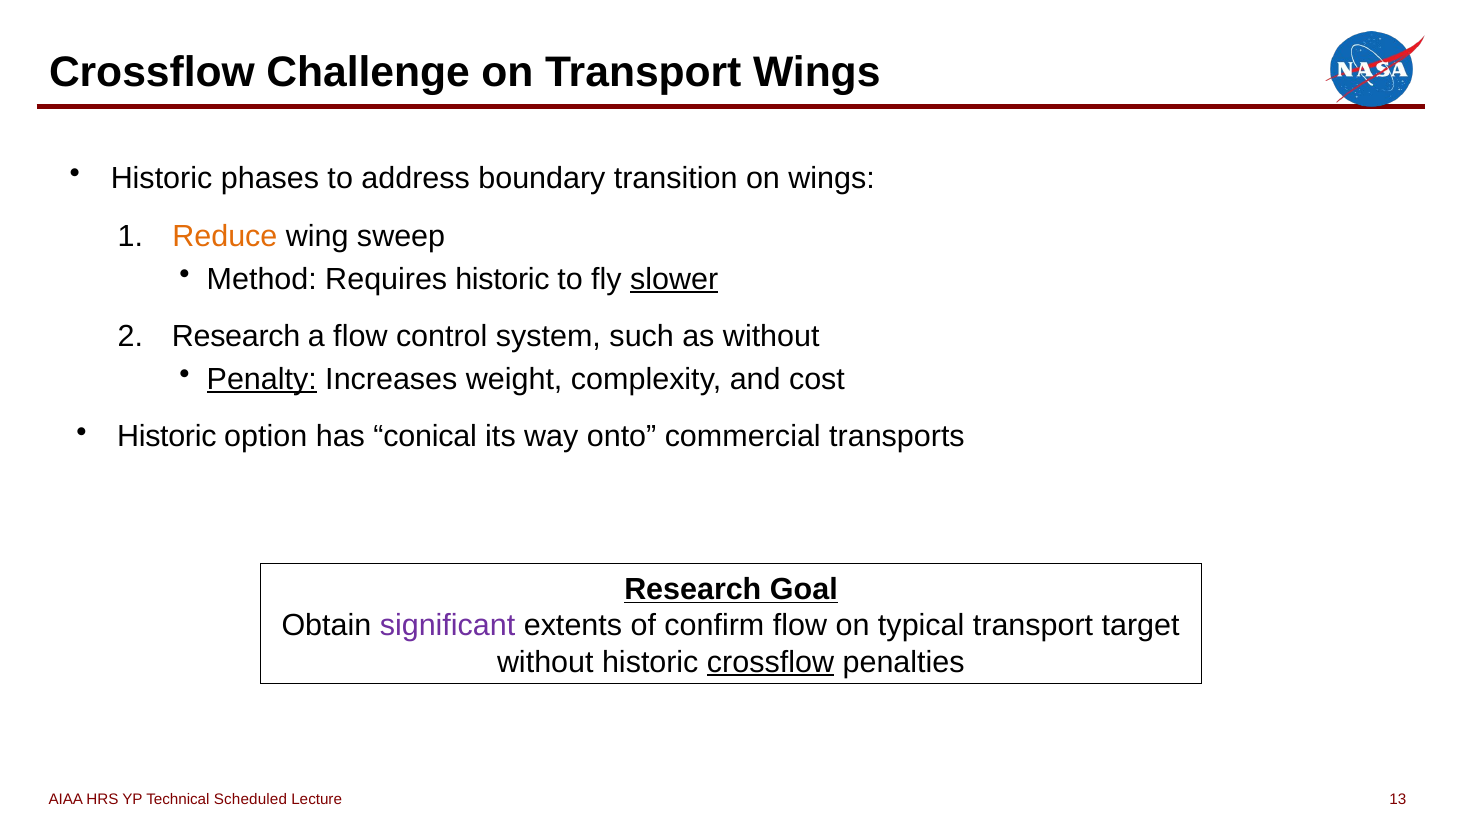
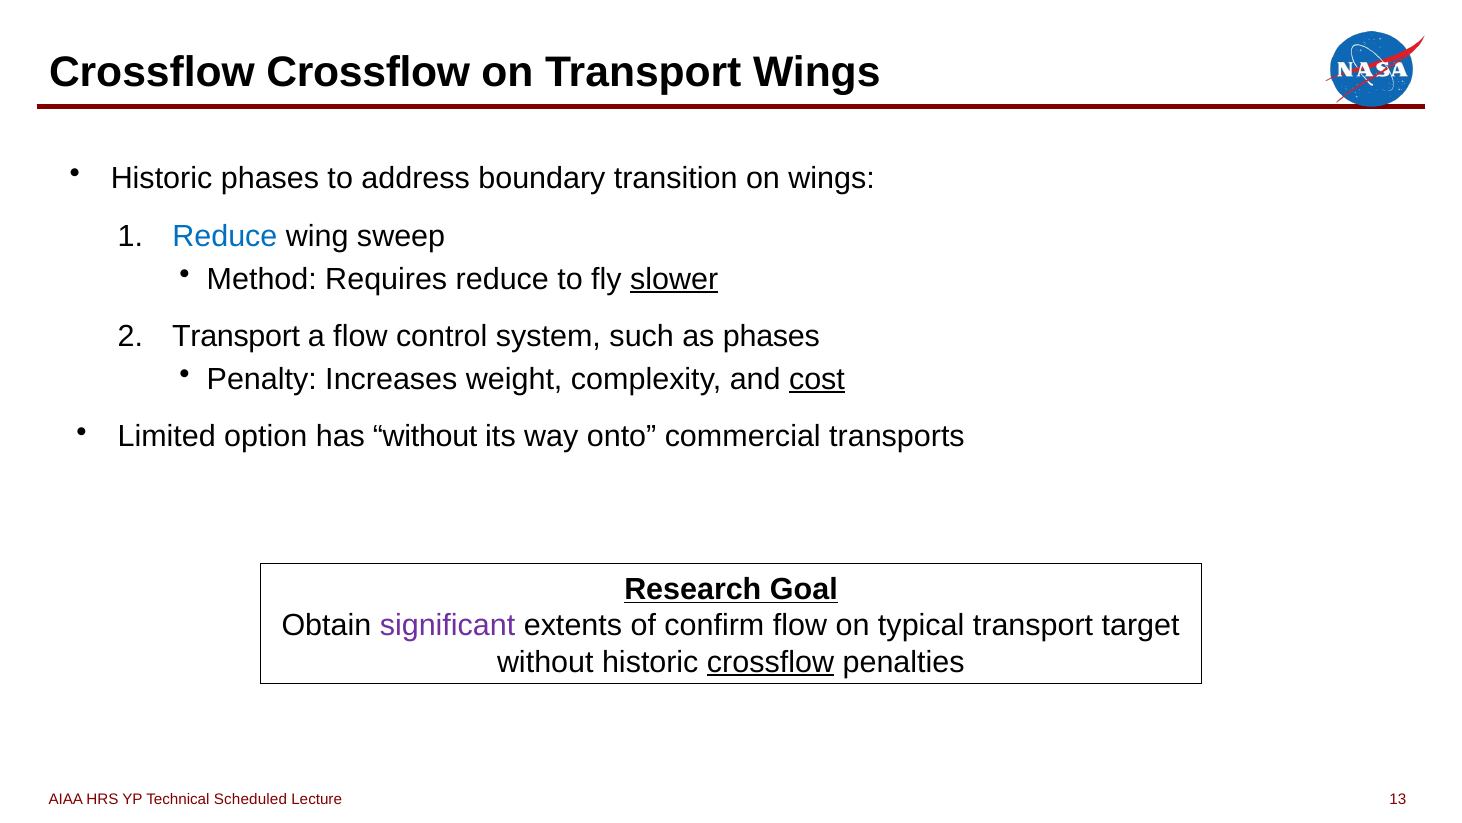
Crossflow Challenge: Challenge -> Crossflow
Reduce at (225, 236) colour: orange -> blue
Requires historic: historic -> reduce
Research at (236, 336): Research -> Transport
as without: without -> phases
Penalty underline: present -> none
cost underline: none -> present
Historic at (167, 437): Historic -> Limited
has conical: conical -> without
